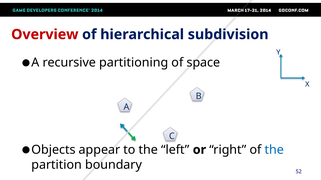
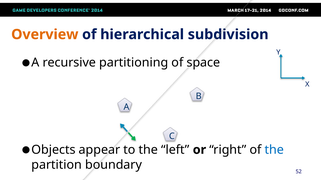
Overview colour: red -> orange
